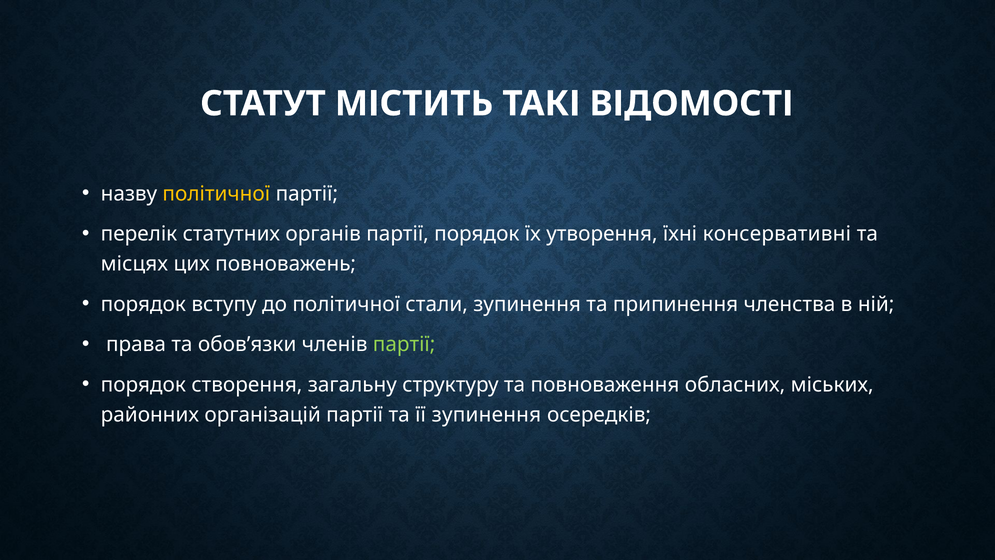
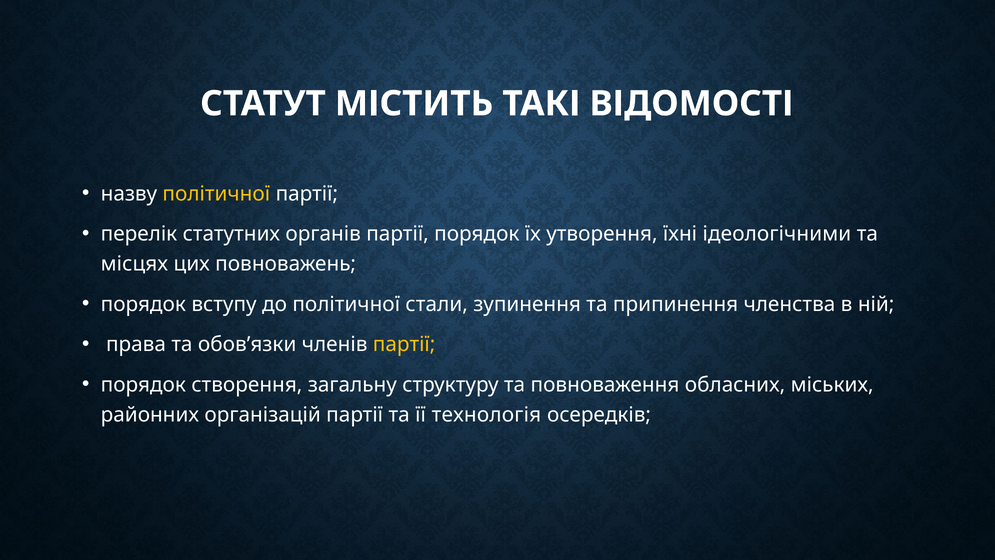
консервативні: консервативні -> ідеологічними
партії at (404, 344) colour: light green -> yellow
її зупинення: зупинення -> технологія
